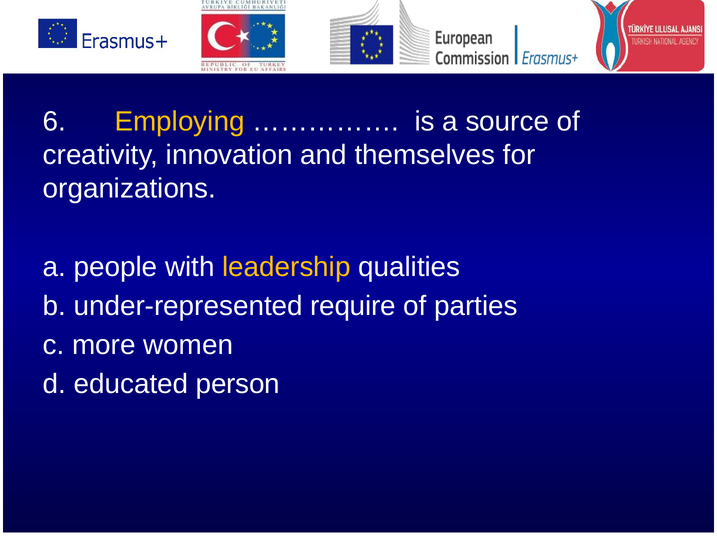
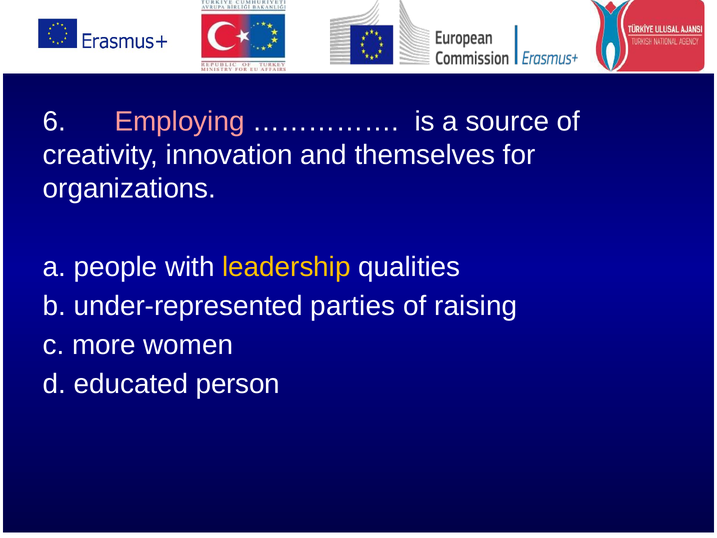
Employing colour: yellow -> pink
require: require -> parties
parties: parties -> raising
